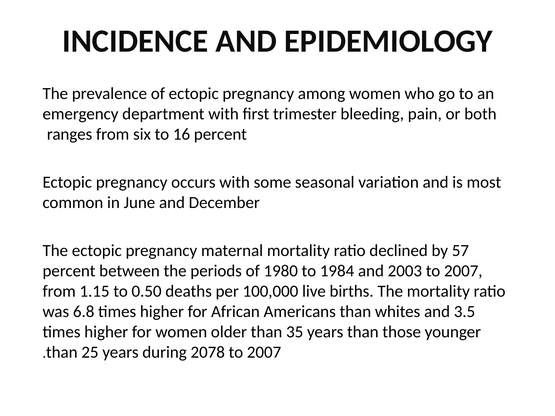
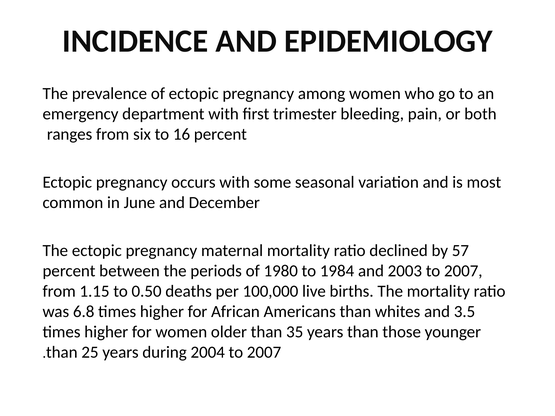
2078: 2078 -> 2004
